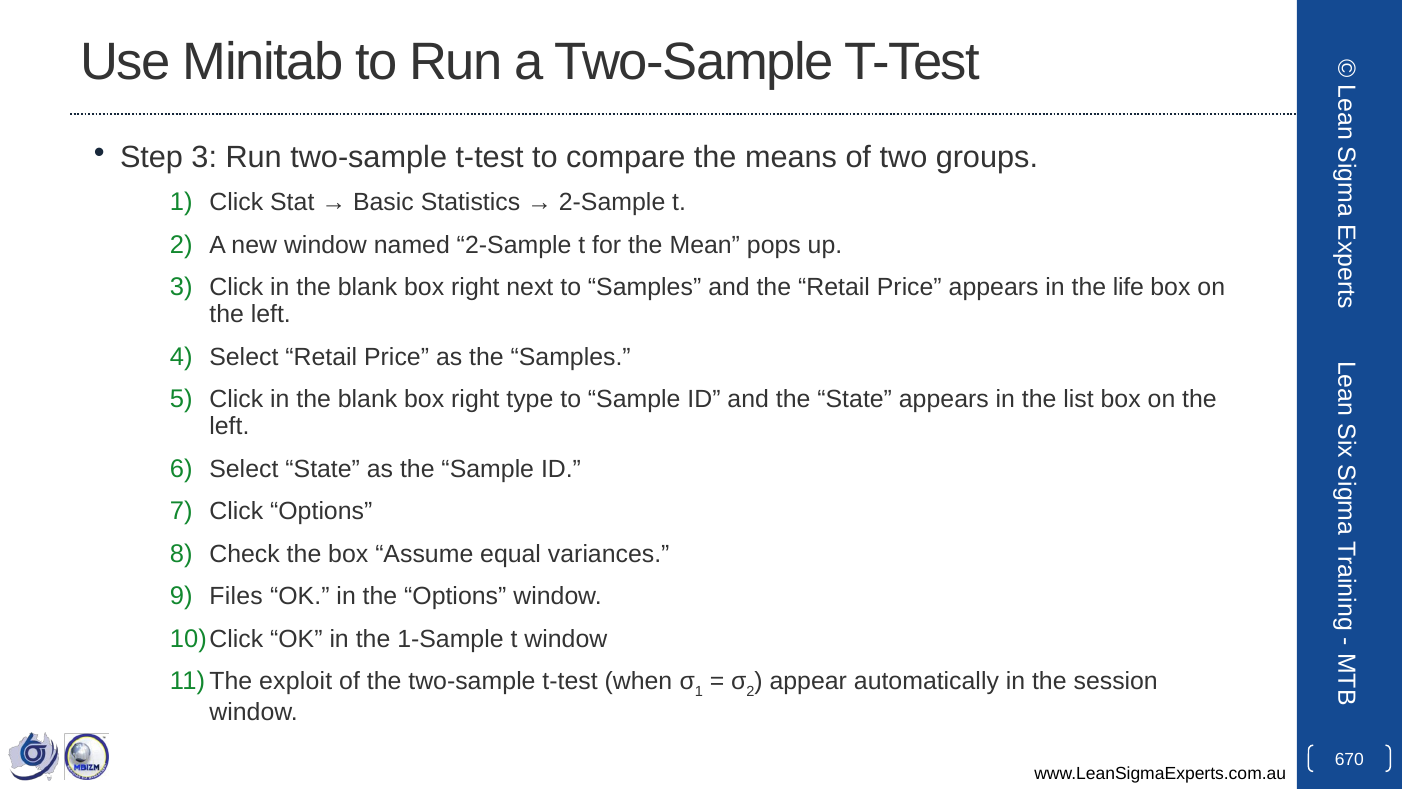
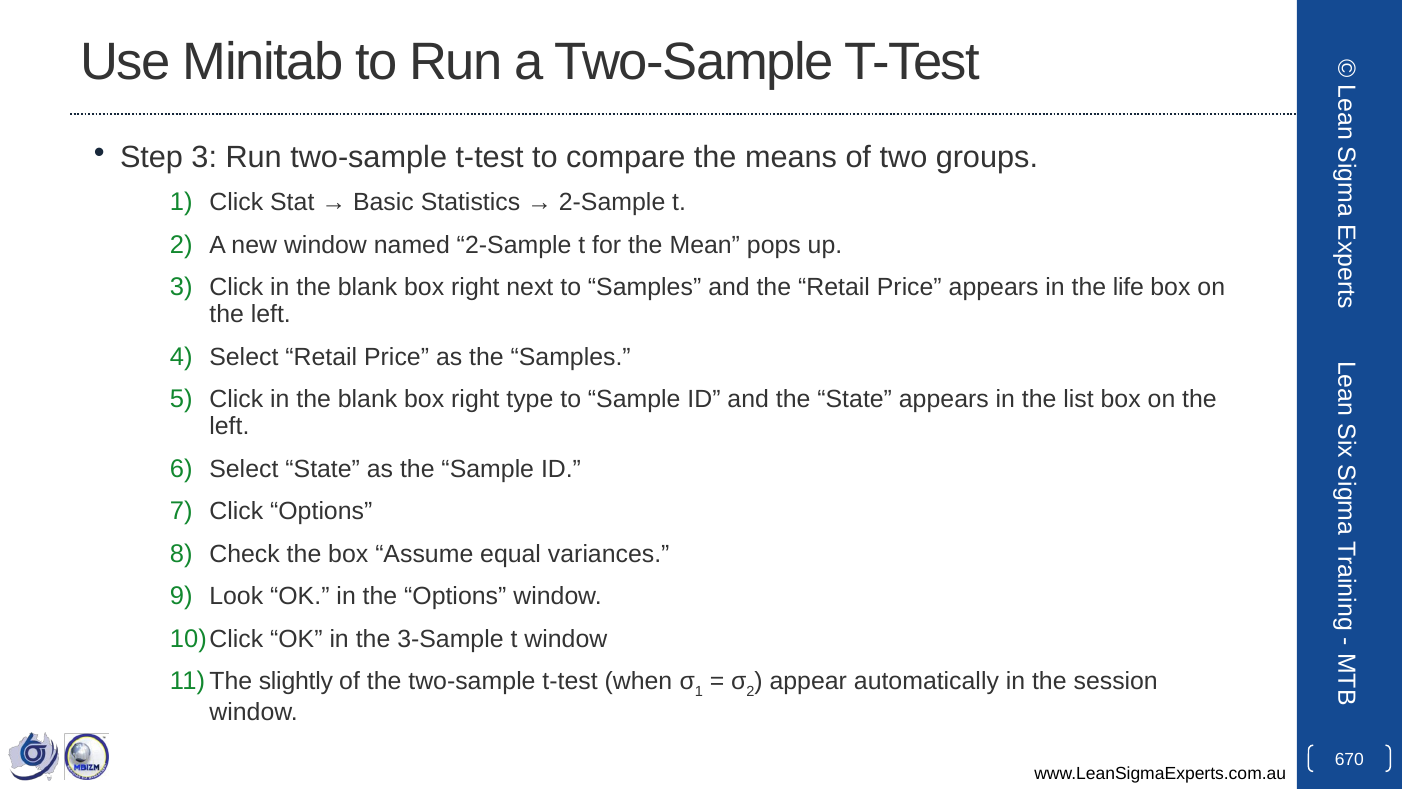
Files: Files -> Look
1-Sample: 1-Sample -> 3-Sample
exploit: exploit -> slightly
